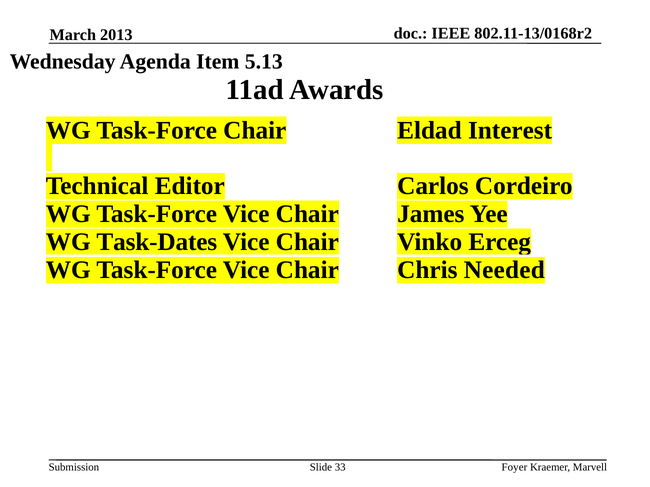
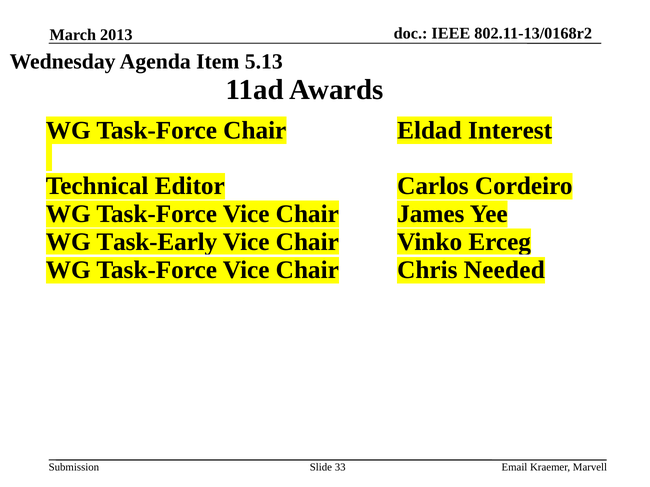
Task-Dates: Task-Dates -> Task-Early
Foyer: Foyer -> Email
